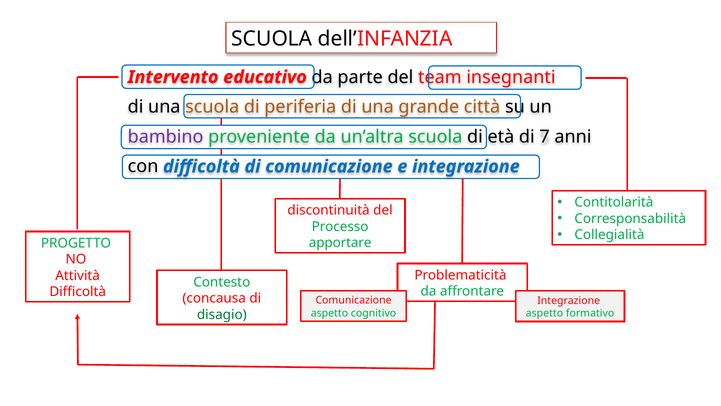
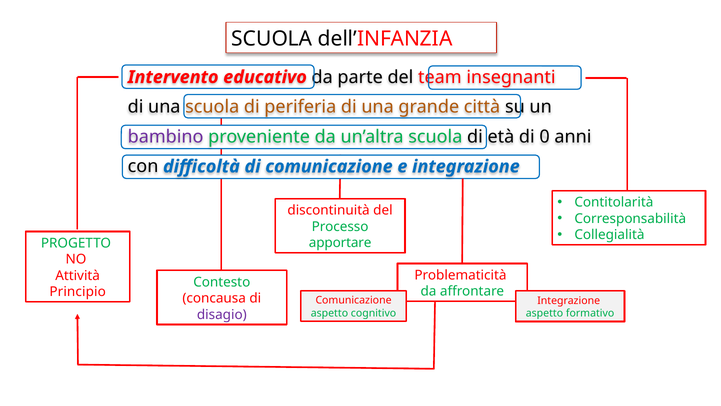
7: 7 -> 0
Difficoltà at (78, 292): Difficoltà -> Principio
disagio colour: green -> purple
